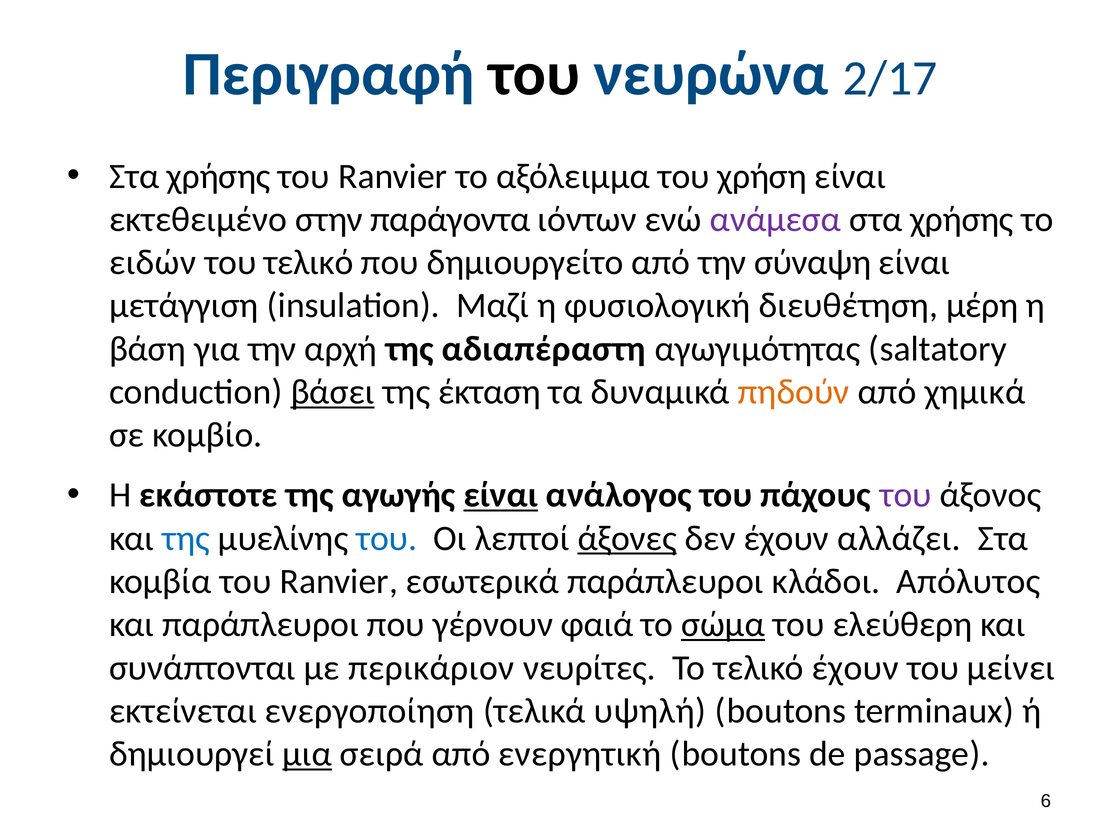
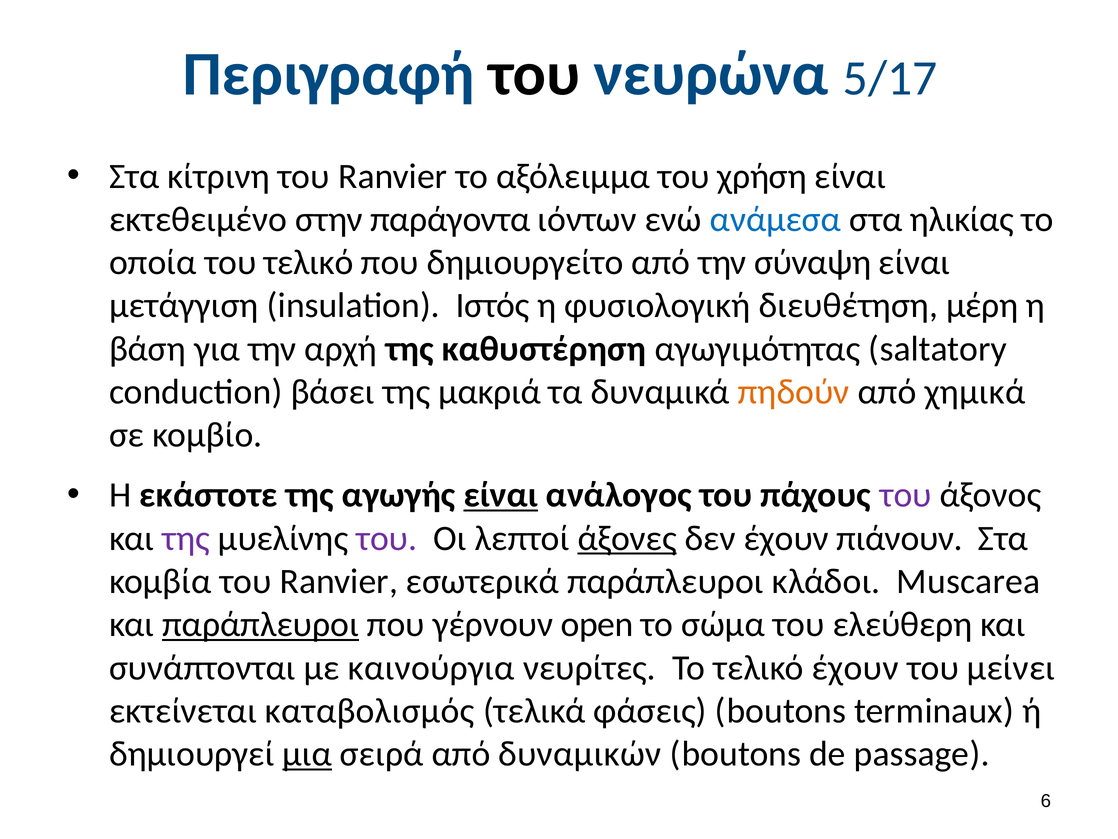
2/17: 2/17 -> 5/17
χρήσης at (219, 176): χρήσης -> κίτρινη
ανάμεσα colour: purple -> blue
χρήσης at (962, 219): χρήσης -> ηλικίας
ειδών: ειδών -> οποία
Μαζί: Μαζί -> Ιστός
αδιαπέραστη: αδιαπέραστη -> καθυστέρηση
βάσει underline: present -> none
έκταση: έκταση -> μακριά
της at (186, 538) colour: blue -> purple
του at (387, 538) colour: blue -> purple
αλλάζει: αλλάζει -> πιάνουν
Απόλυτος: Απόλυτος -> Muscarea
παράπλευροι at (261, 624) underline: none -> present
φαιά: φαιά -> open
σώμα underline: present -> none
περικάριον: περικάριον -> καινούργια
ενεργοποίηση: ενεργοποίηση -> καταβολισμός
υψηλή: υψηλή -> φάσεις
ενεργητική: ενεργητική -> δυναμικών
